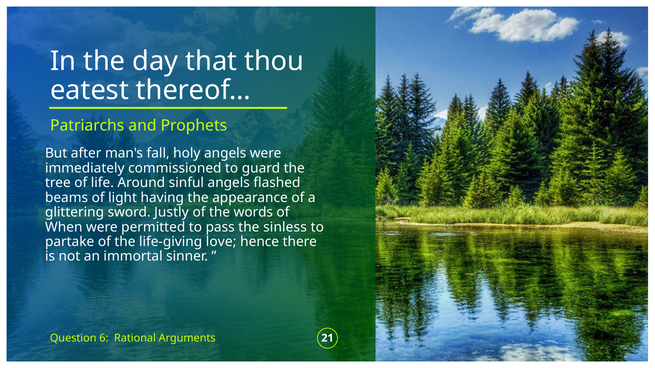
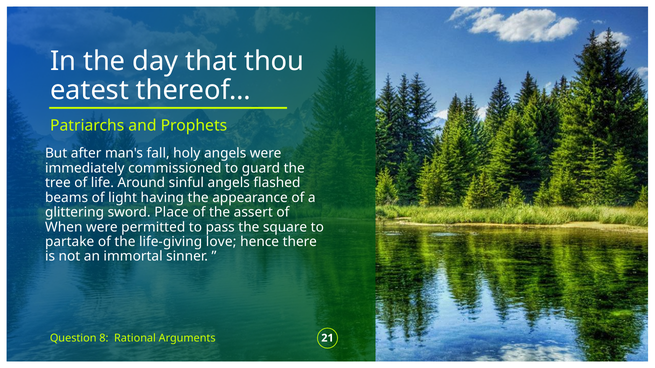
Justly: Justly -> Place
words: words -> assert
sinless: sinless -> square
6: 6 -> 8
